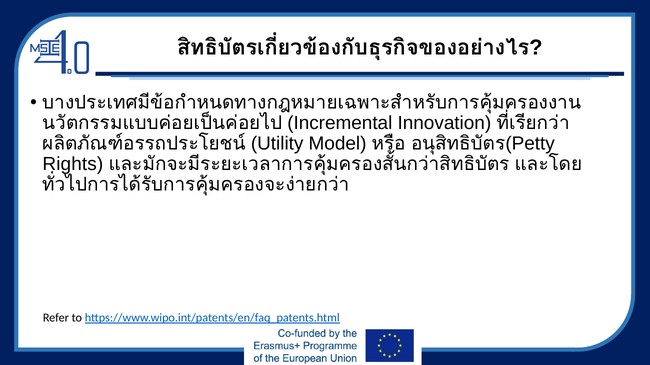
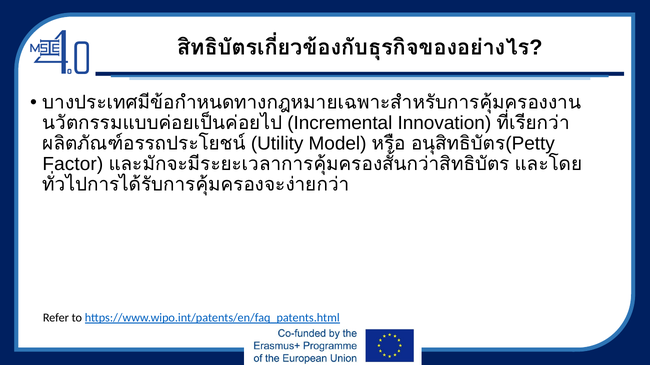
Rights: Rights -> Factor
